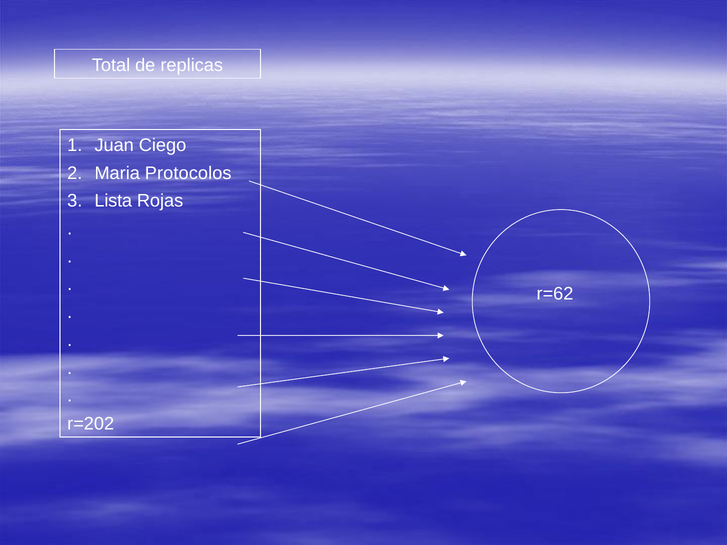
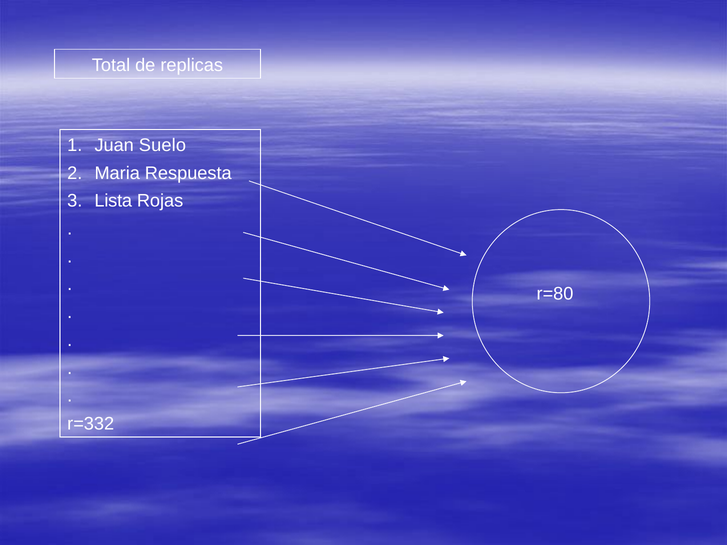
Ciego: Ciego -> Suelo
Protocolos: Protocolos -> Respuesta
r=62: r=62 -> r=80
r=202: r=202 -> r=332
